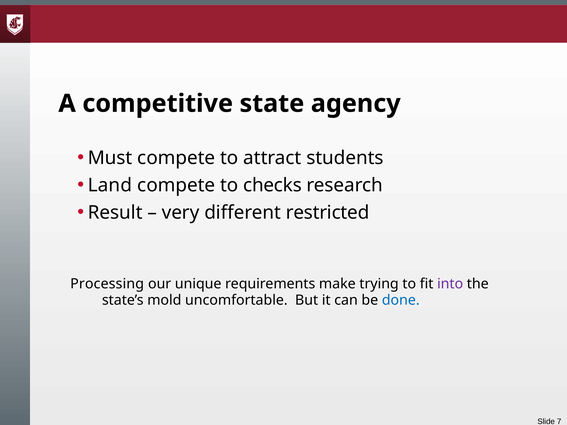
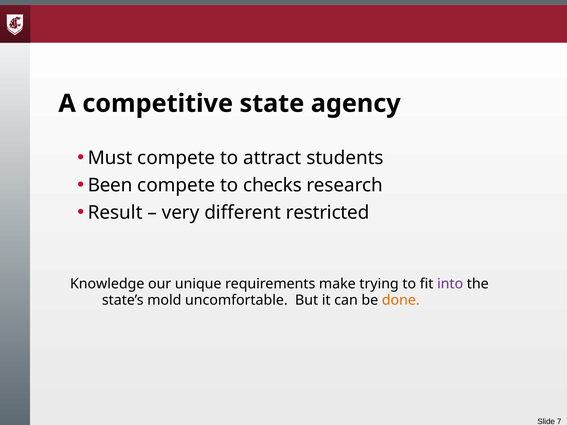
Land: Land -> Been
Processing: Processing -> Knowledge
done colour: blue -> orange
